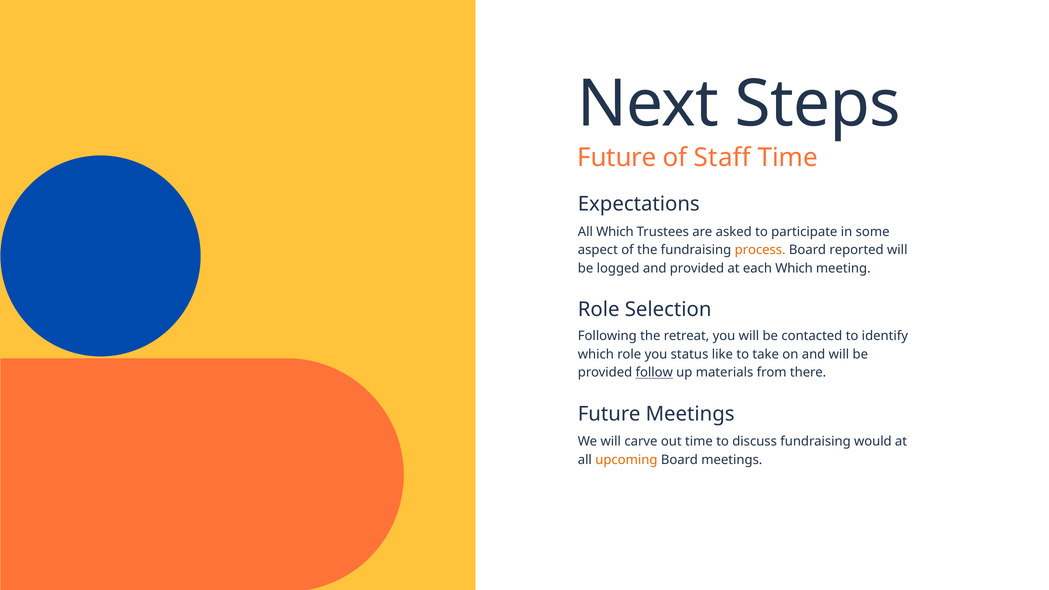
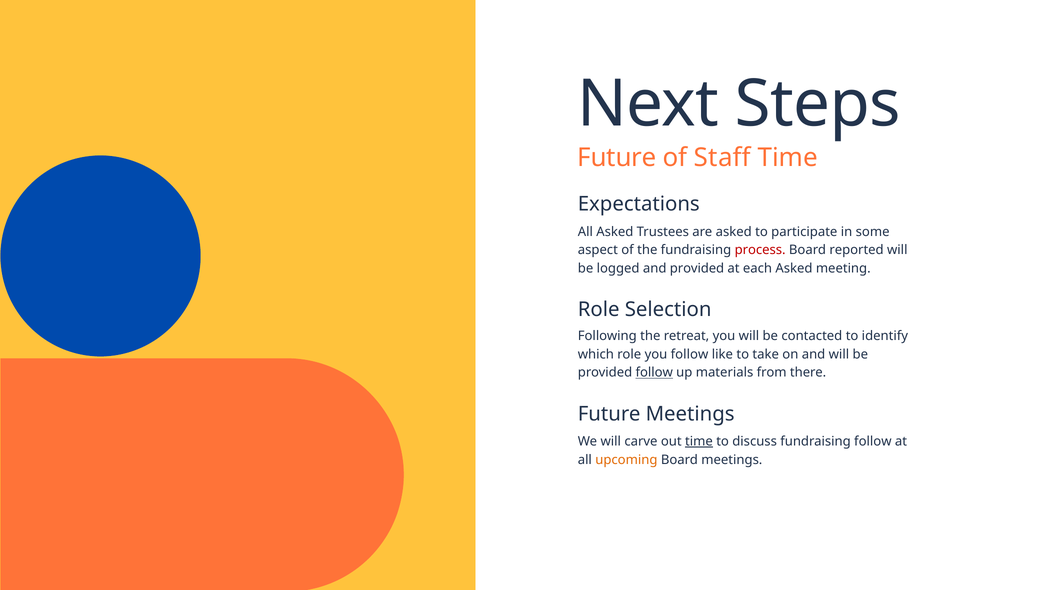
All Which: Which -> Asked
process colour: orange -> red
each Which: Which -> Asked
you status: status -> follow
time at (699, 441) underline: none -> present
fundraising would: would -> follow
